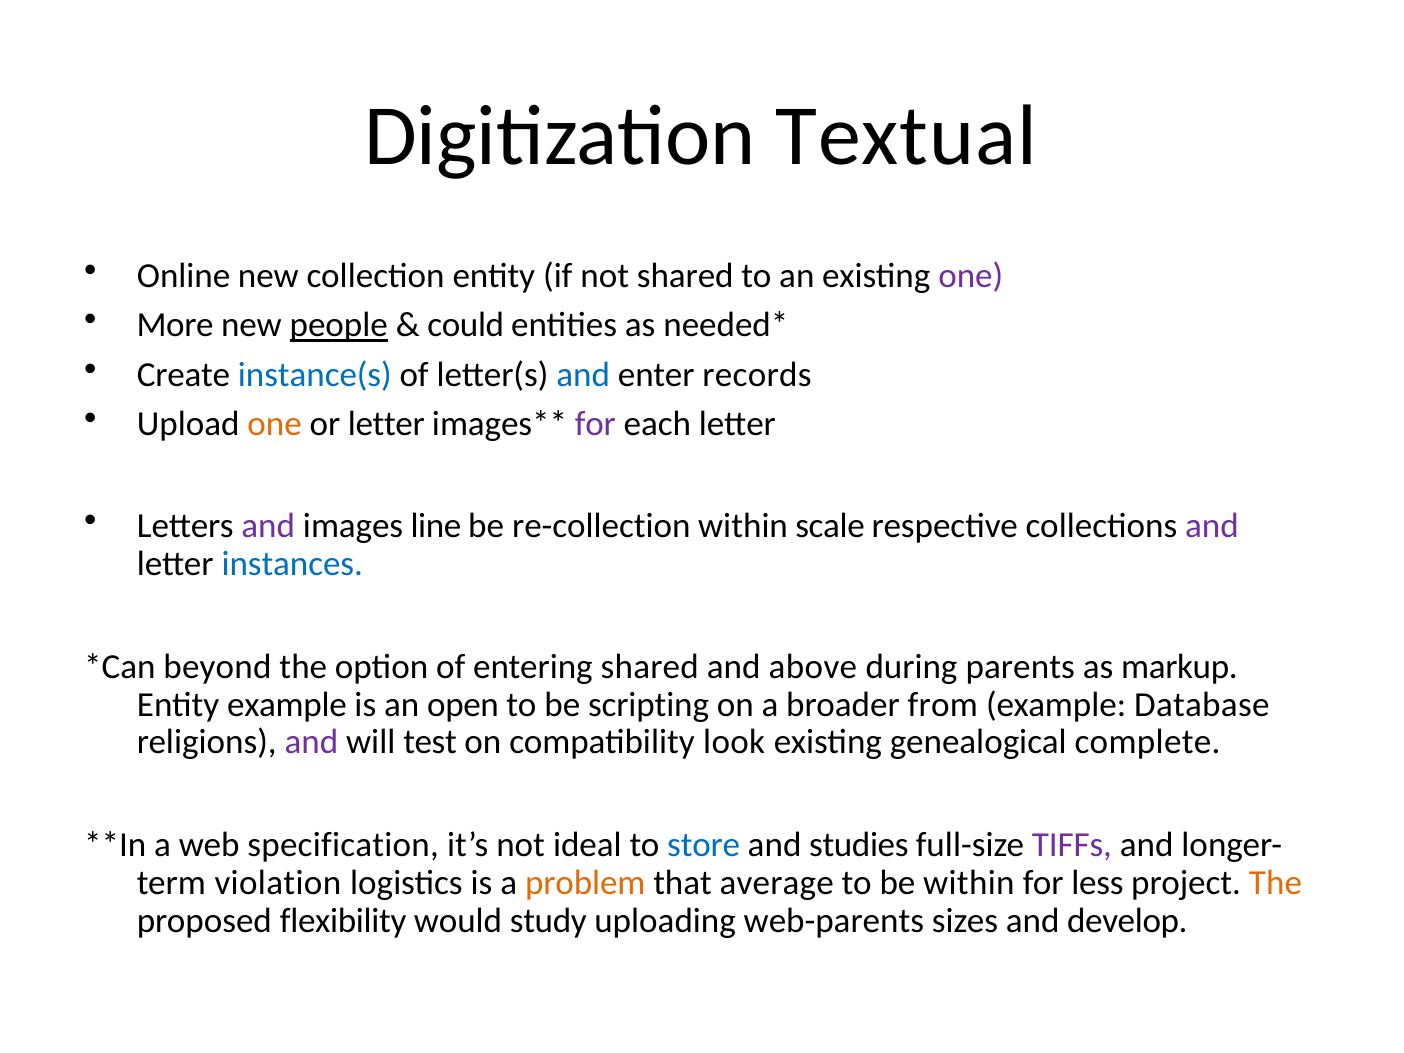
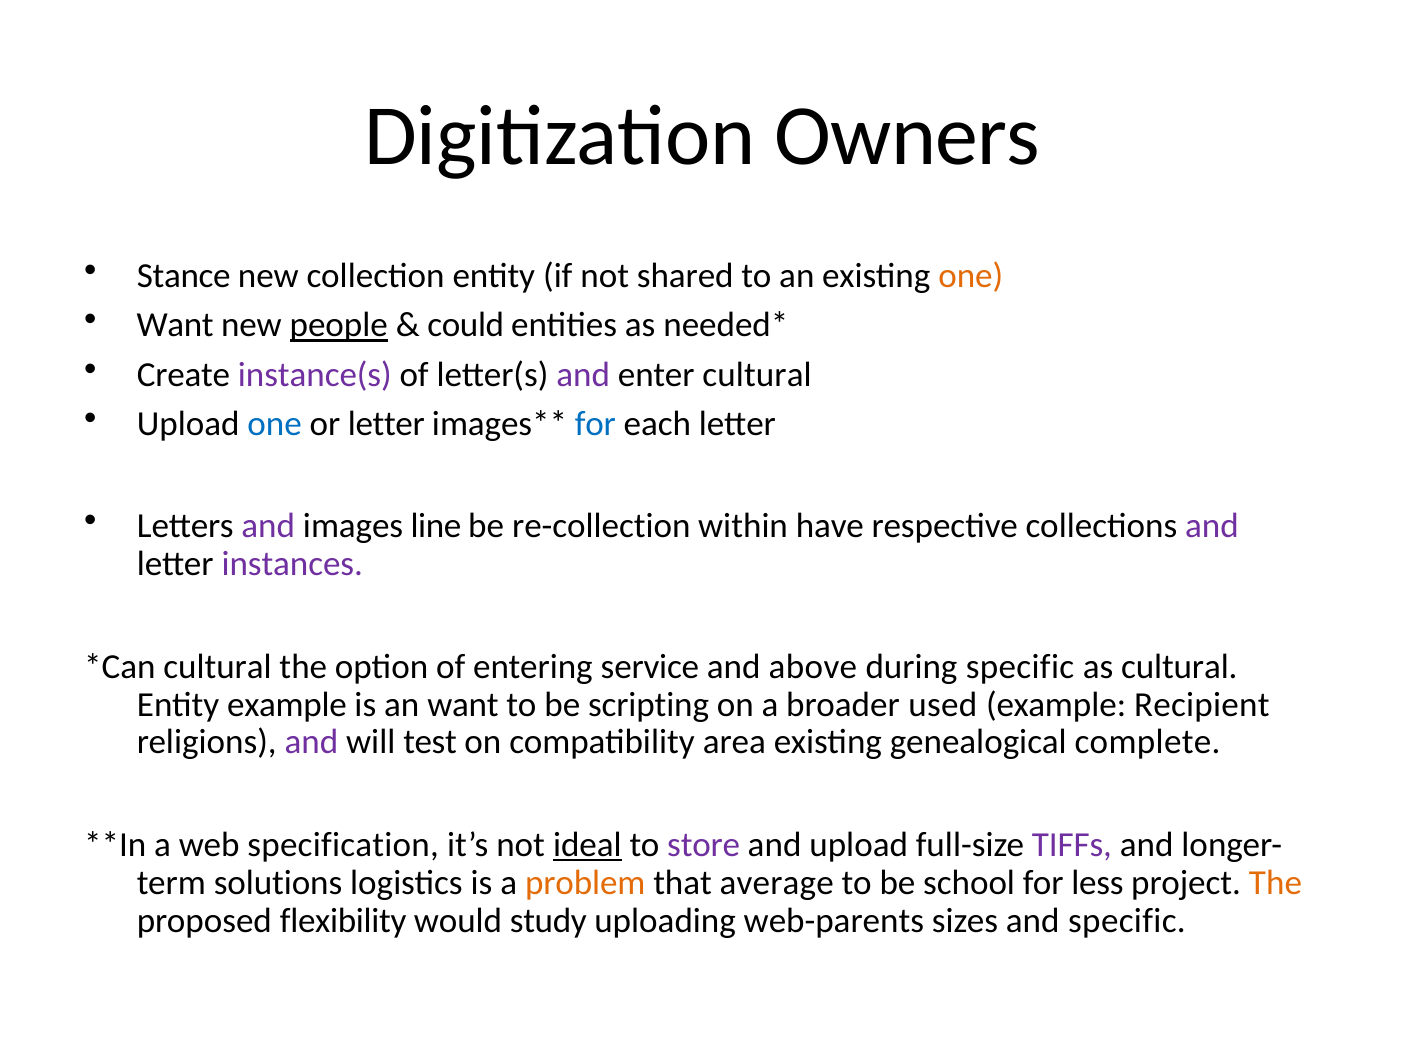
Textual: Textual -> Owners
Online: Online -> Stance
one at (971, 276) colour: purple -> orange
More at (175, 325): More -> Want
instance(s colour: blue -> purple
and at (583, 375) colour: blue -> purple
enter records: records -> cultural
one at (275, 424) colour: orange -> blue
for at (595, 424) colour: purple -> blue
scale: scale -> have
instances colour: blue -> purple
beyond at (217, 667): beyond -> cultural
entering shared: shared -> service
during parents: parents -> specific
as markup: markup -> cultural
an open: open -> want
from: from -> used
Database: Database -> Recipient
look: look -> area
ideal underline: none -> present
store colour: blue -> purple
and studies: studies -> upload
violation: violation -> solutions
be within: within -> school
and develop: develop -> specific
